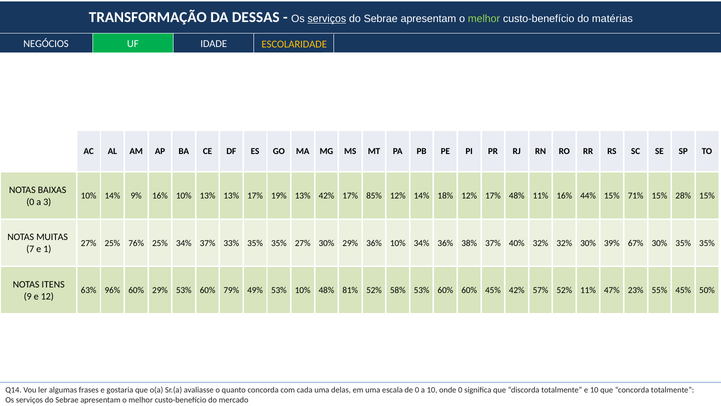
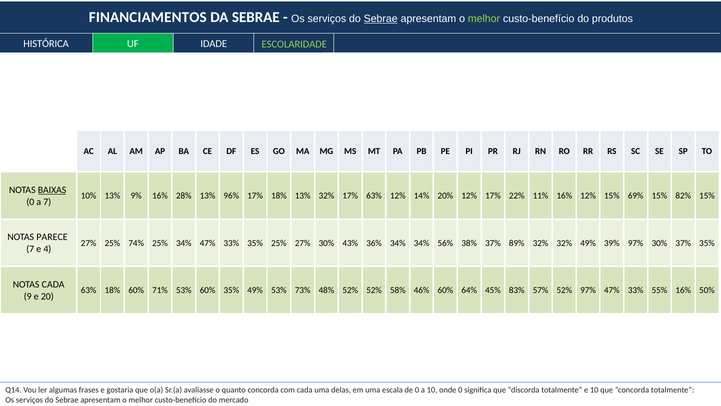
TRANSFORMAÇÃO: TRANSFORMAÇÃO -> FINANCIAMENTOS
DA DESSAS: DESSAS -> SEBRAE
serviços at (327, 19) underline: present -> none
Sebrae at (381, 19) underline: none -> present
matérias: matérias -> produtos
NEGÓCIOS: NEGÓCIOS -> HISTÓRICA
ESCOLARIDADE colour: yellow -> light green
BAIXAS underline: none -> present
10% 14%: 14% -> 13%
16% 10%: 10% -> 28%
13% 13%: 13% -> 96%
17% 19%: 19% -> 18%
13% 42%: 42% -> 32%
17% 85%: 85% -> 63%
18%: 18% -> 20%
17% 48%: 48% -> 22%
16% 44%: 44% -> 12%
71%: 71% -> 69%
28%: 28% -> 82%
a 3: 3 -> 7
MUITAS: MUITAS -> PARECE
76%: 76% -> 74%
34% 37%: 37% -> 47%
33% 35% 35%: 35% -> 25%
30% 29%: 29% -> 43%
36% 10%: 10% -> 34%
34% 36%: 36% -> 56%
40%: 40% -> 89%
32% 30%: 30% -> 49%
39% 67%: 67% -> 97%
30% 35%: 35% -> 37%
1: 1 -> 4
NOTAS ITENS: ITENS -> CADA
63% 96%: 96% -> 18%
60% 29%: 29% -> 71%
60% 79%: 79% -> 35%
53% 10%: 10% -> 73%
48% 81%: 81% -> 52%
58% 53%: 53% -> 46%
60% 60%: 60% -> 64%
45% 42%: 42% -> 83%
52% 11%: 11% -> 97%
23% at (636, 290): 23% -> 33%
55% 45%: 45% -> 16%
12: 12 -> 20
